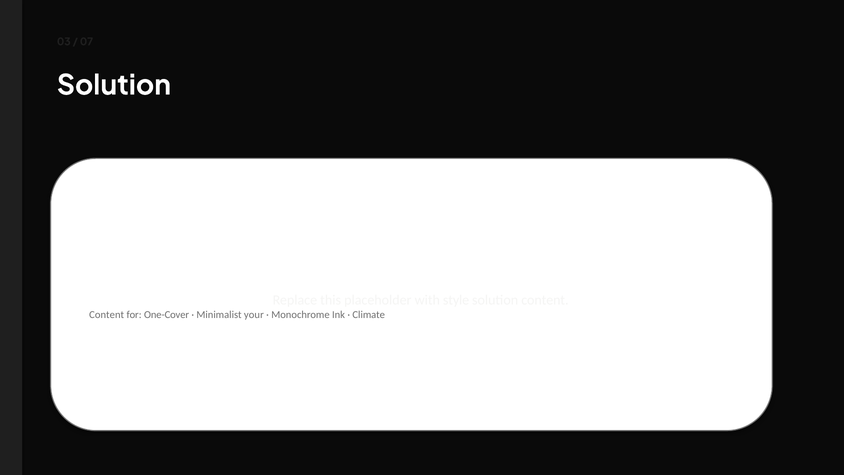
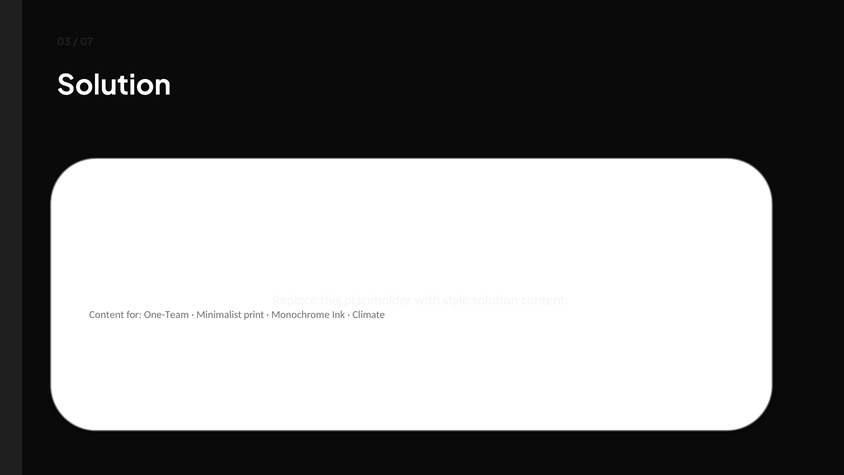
One-Cover: One-Cover -> One-Team
your: your -> print
